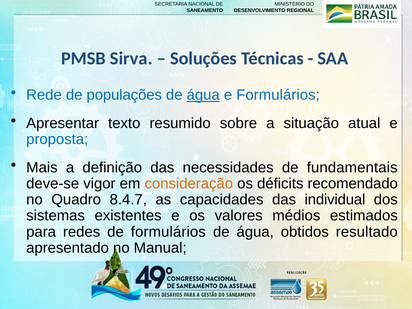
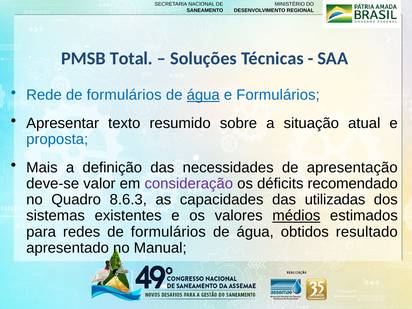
Sirva: Sirva -> Total
Rede de populações: populações -> formulários
fundamentais: fundamentais -> apresentação
vigor: vigor -> valor
consideração colour: orange -> purple
8.4.7: 8.4.7 -> 8.6.3
individual: individual -> utilizadas
médios underline: none -> present
